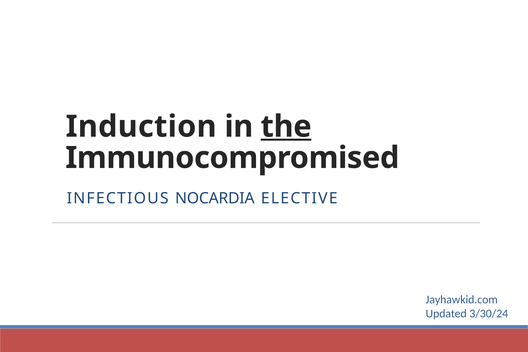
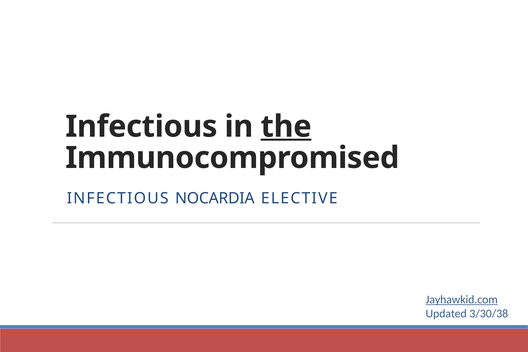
Induction at (141, 127): Induction -> Infectious
Jayhawkid.com underline: none -> present
3/30/24: 3/30/24 -> 3/30/38
